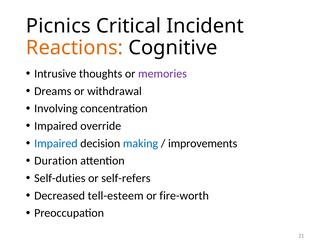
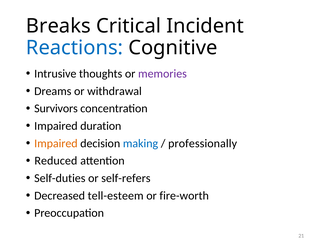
Picnics: Picnics -> Breaks
Reactions colour: orange -> blue
Involving: Involving -> Survivors
override: override -> duration
Impaired at (56, 144) colour: blue -> orange
improvements: improvements -> professionally
Duration: Duration -> Reduced
